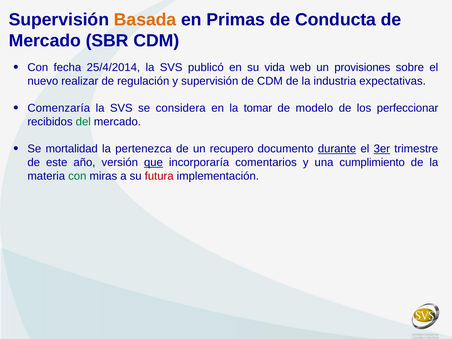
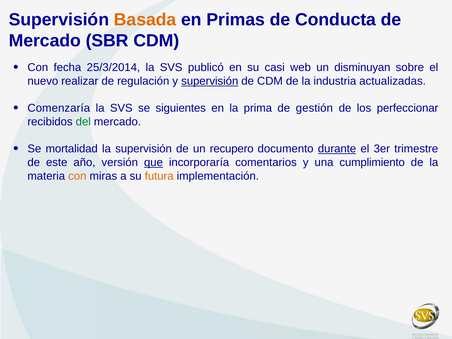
25/4/2014: 25/4/2014 -> 25/3/2014
vida: vida -> casi
provisiones: provisiones -> disminuyan
supervisión at (210, 81) underline: none -> present
expectativas: expectativas -> actualizadas
considera: considera -> siguientes
tomar: tomar -> prima
modelo: modelo -> gestión
la pertenezca: pertenezca -> supervisión
3er underline: present -> none
con at (77, 176) colour: green -> orange
futura colour: red -> orange
